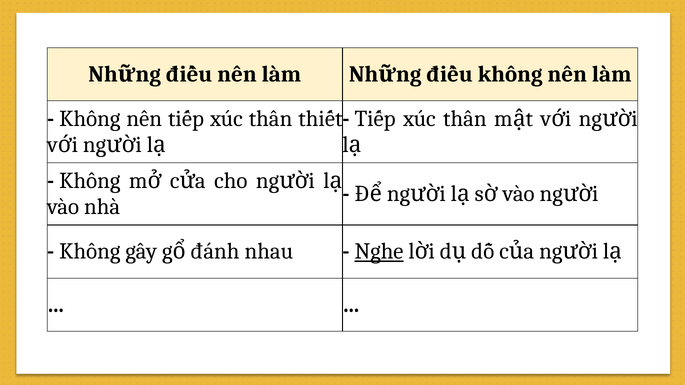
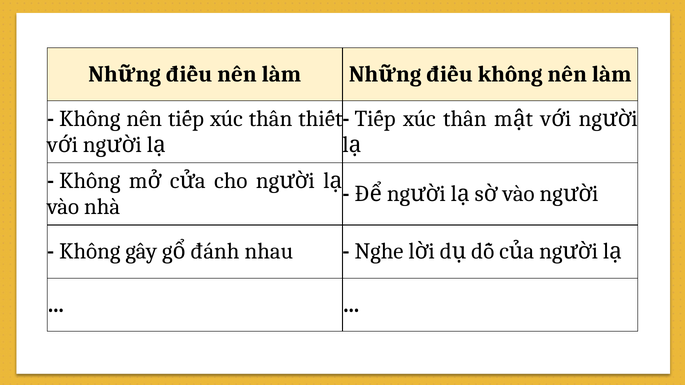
Nghe underline: present -> none
